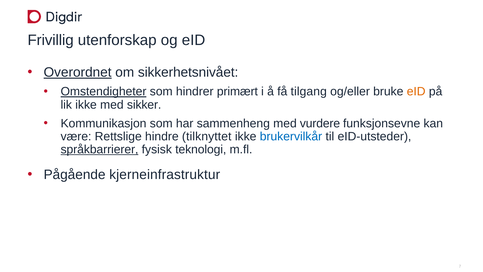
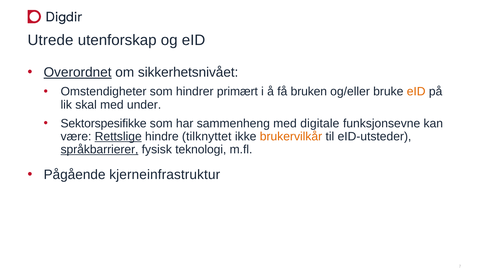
Frivillig: Frivillig -> Utrede
Omstendigheter underline: present -> none
tilgang: tilgang -> bruken
lik ikke: ikke -> skal
sikker: sikker -> under
Kommunikasjon: Kommunikasjon -> Sektorspesifikke
vurdere: vurdere -> digitale
Rettslige underline: none -> present
brukervilkår colour: blue -> orange
